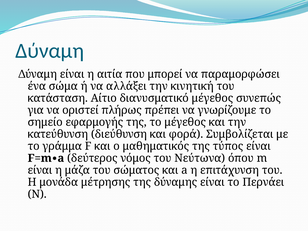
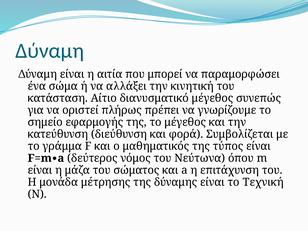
Περνάει: Περνάει -> Τεχνική
